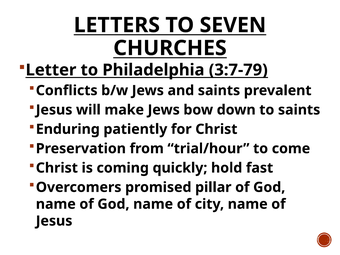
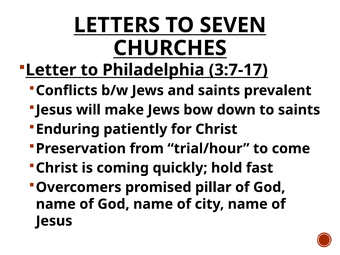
3:7-79: 3:7-79 -> 3:7-17
